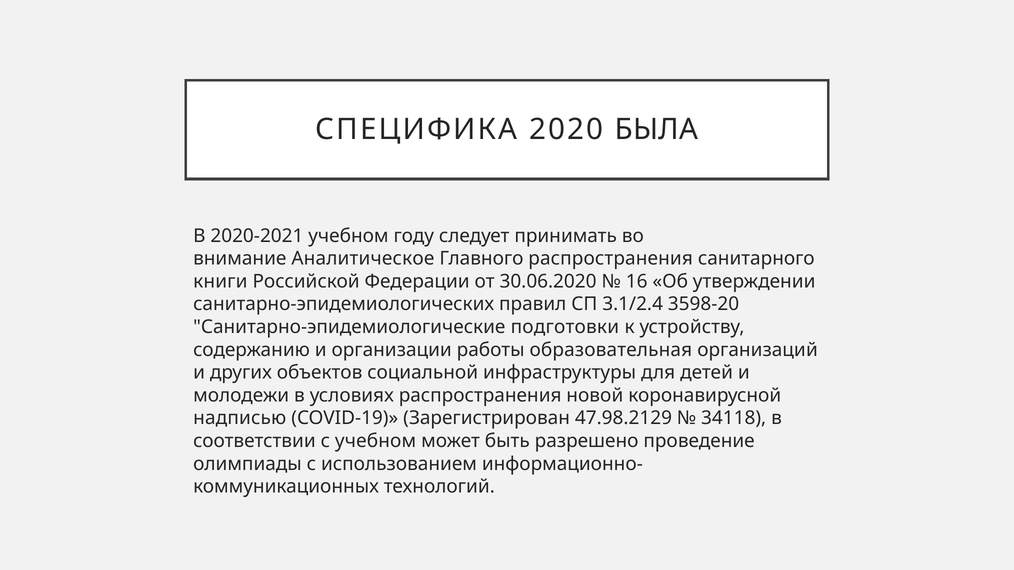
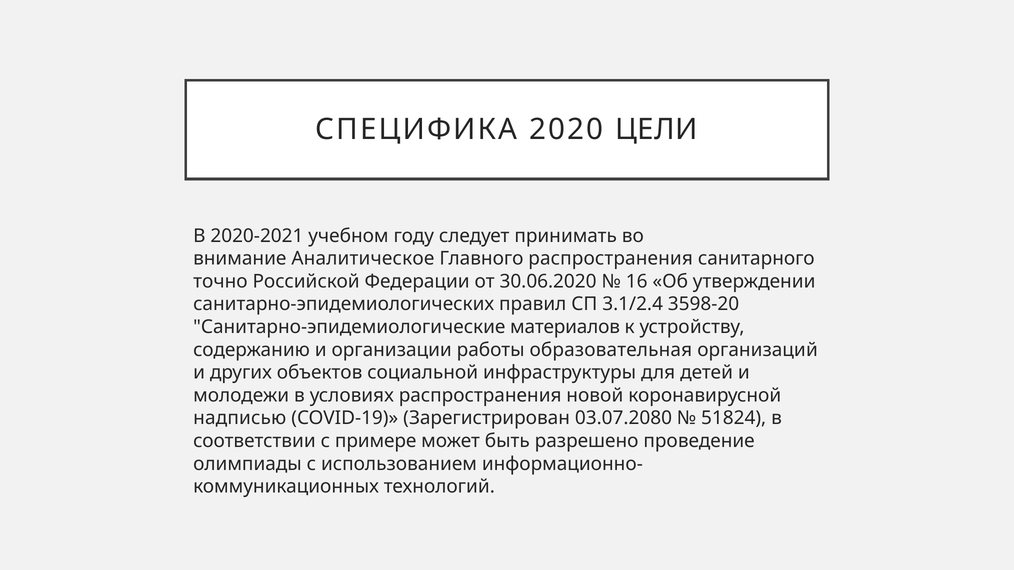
БЫЛА: БЫЛА -> ЦЕЛИ
книги: книги -> точно
подготовки: подготовки -> материалов
47.98.2129: 47.98.2129 -> 03.07.2080
34118: 34118 -> 51824
с учебном: учебном -> примере
